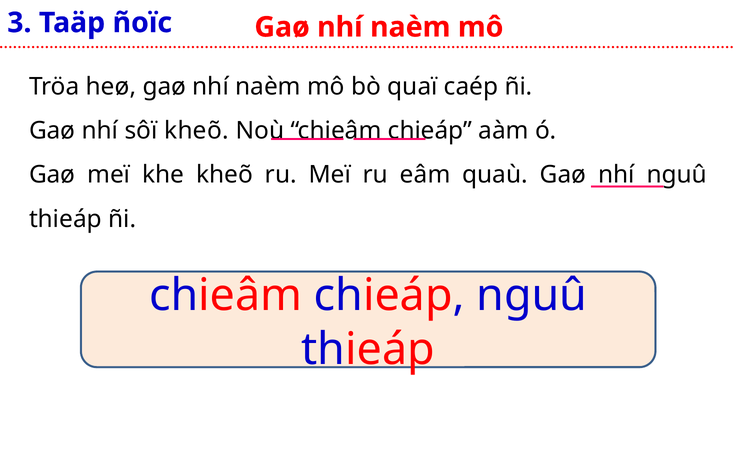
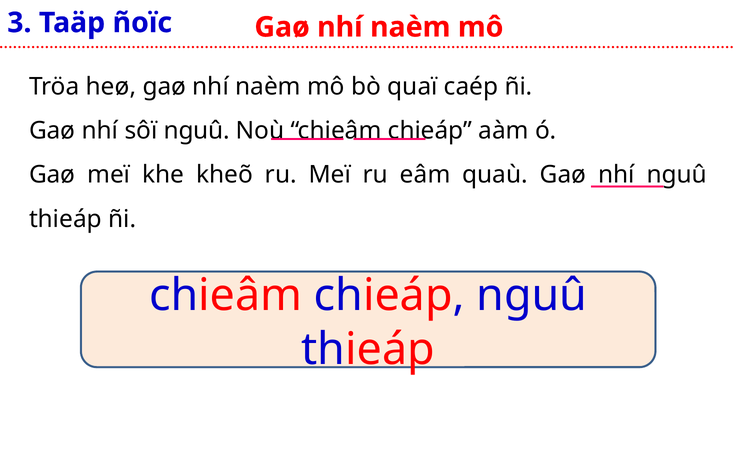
sôï kheõ: kheõ -> nguû
